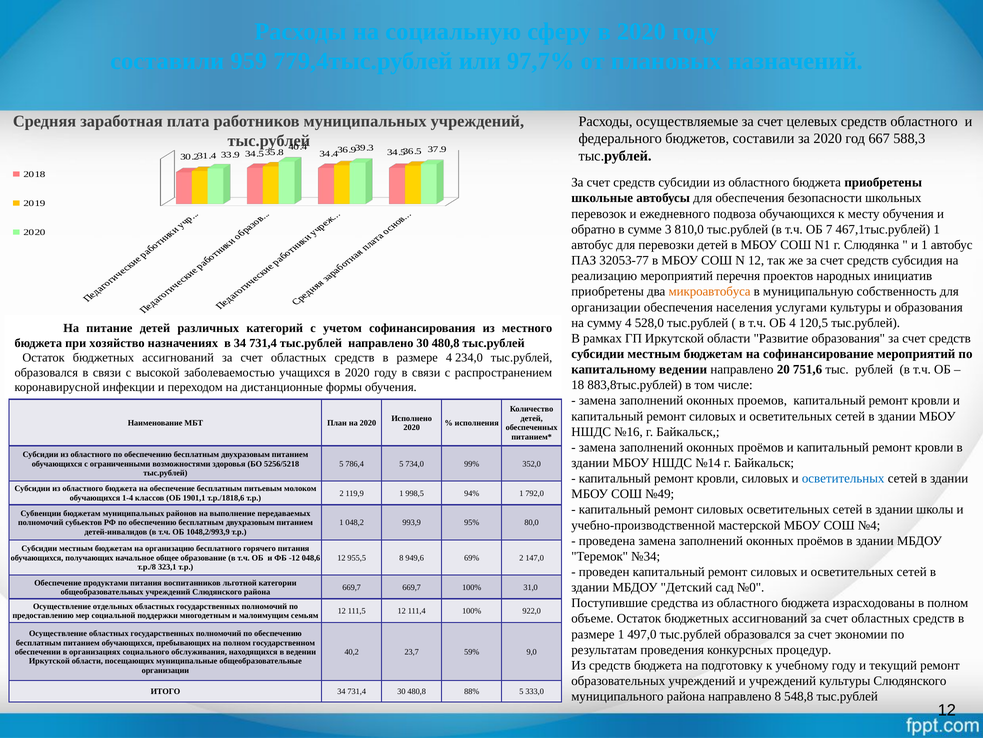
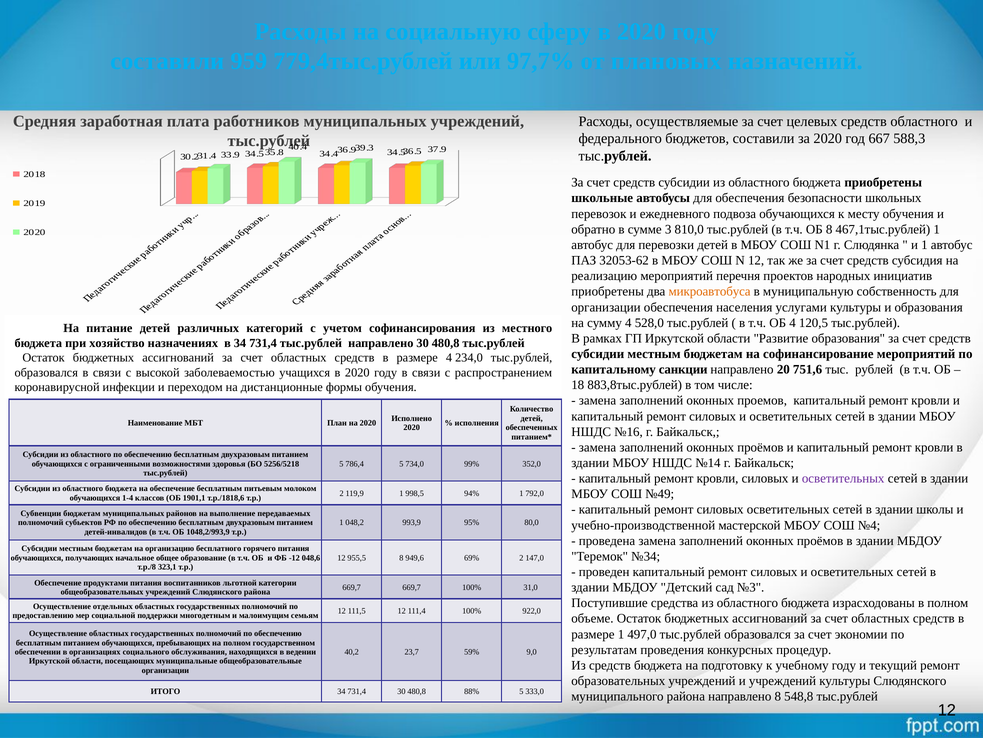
ОБ 7: 7 -> 8
32053-77: 32053-77 -> 32053-62
капитальному ведении: ведении -> санкции
осветительных at (843, 478) colour: blue -> purple
№0: №0 -> №3
